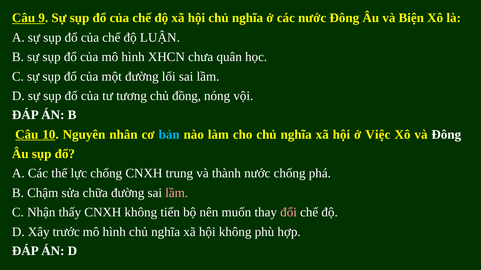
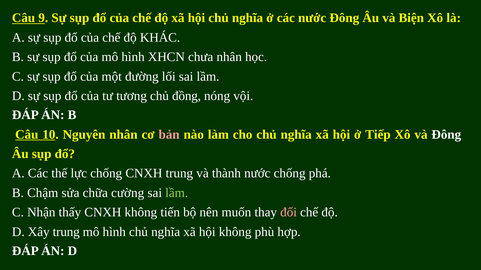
LUẬN: LUẬN -> KHÁC
chưa quân: quân -> nhân
bản colour: light blue -> pink
Việc: Việc -> Tiếp
chữa đường: đường -> cường
lầm at (177, 193) colour: pink -> light green
Xây trước: trước -> trung
